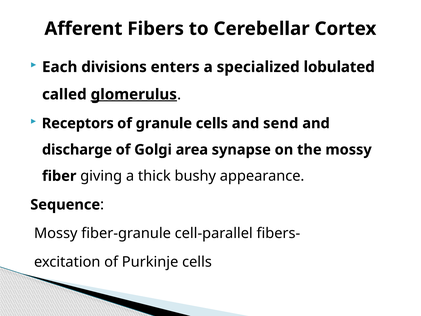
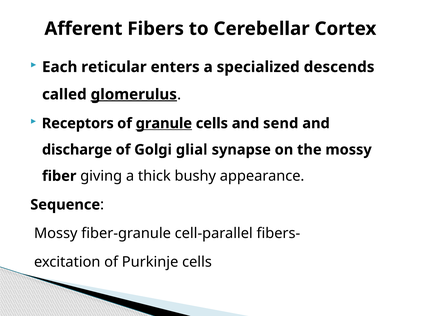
divisions: divisions -> reticular
lobulated: lobulated -> descends
granule underline: none -> present
area: area -> glial
